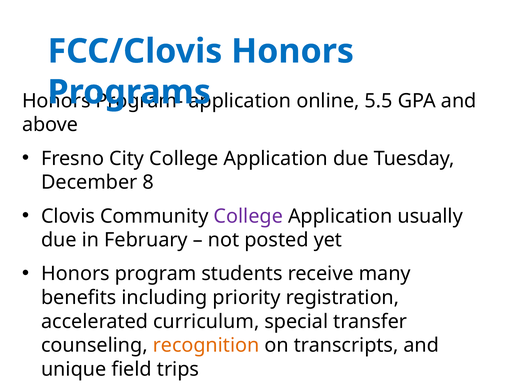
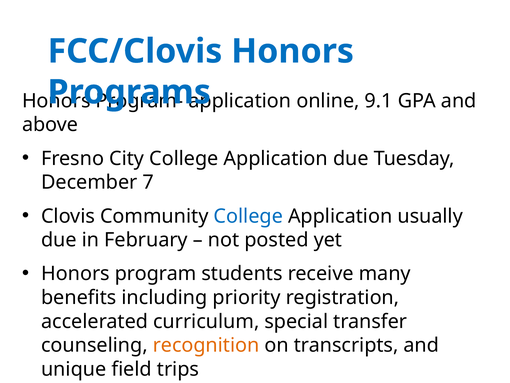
5.5: 5.5 -> 9.1
8: 8 -> 7
College at (248, 216) colour: purple -> blue
